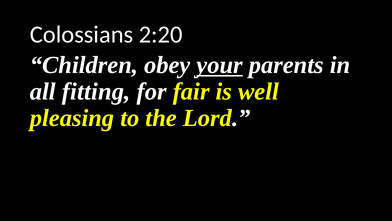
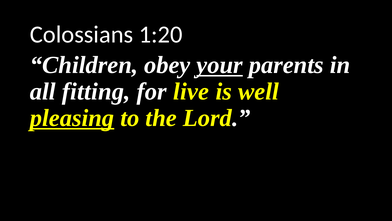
2:20: 2:20 -> 1:20
fair: fair -> live
pleasing underline: none -> present
